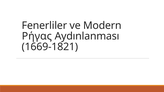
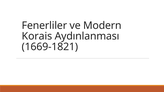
Ρήγας: Ρήγας -> Korais
